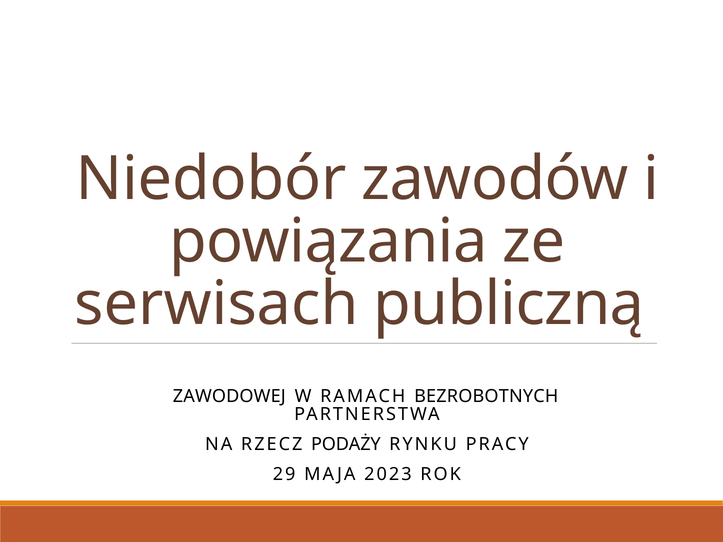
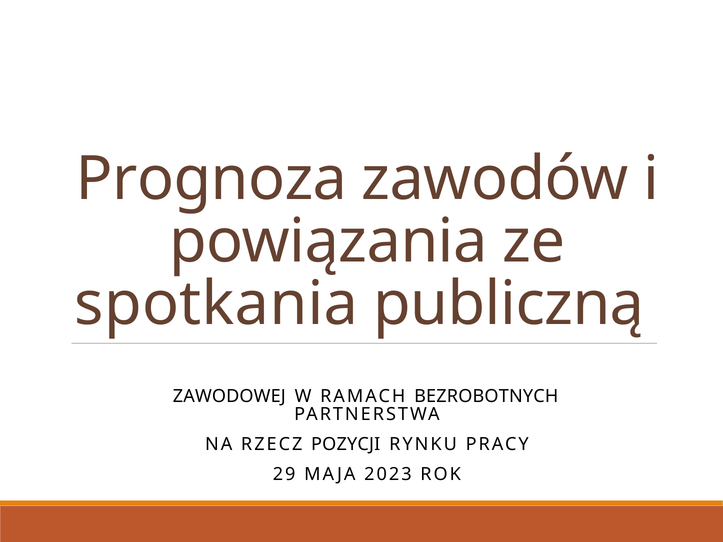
Niedobór: Niedobór -> Prognoza
serwisach: serwisach -> spotkania
PODAŻY: PODAŻY -> POZYCJI
